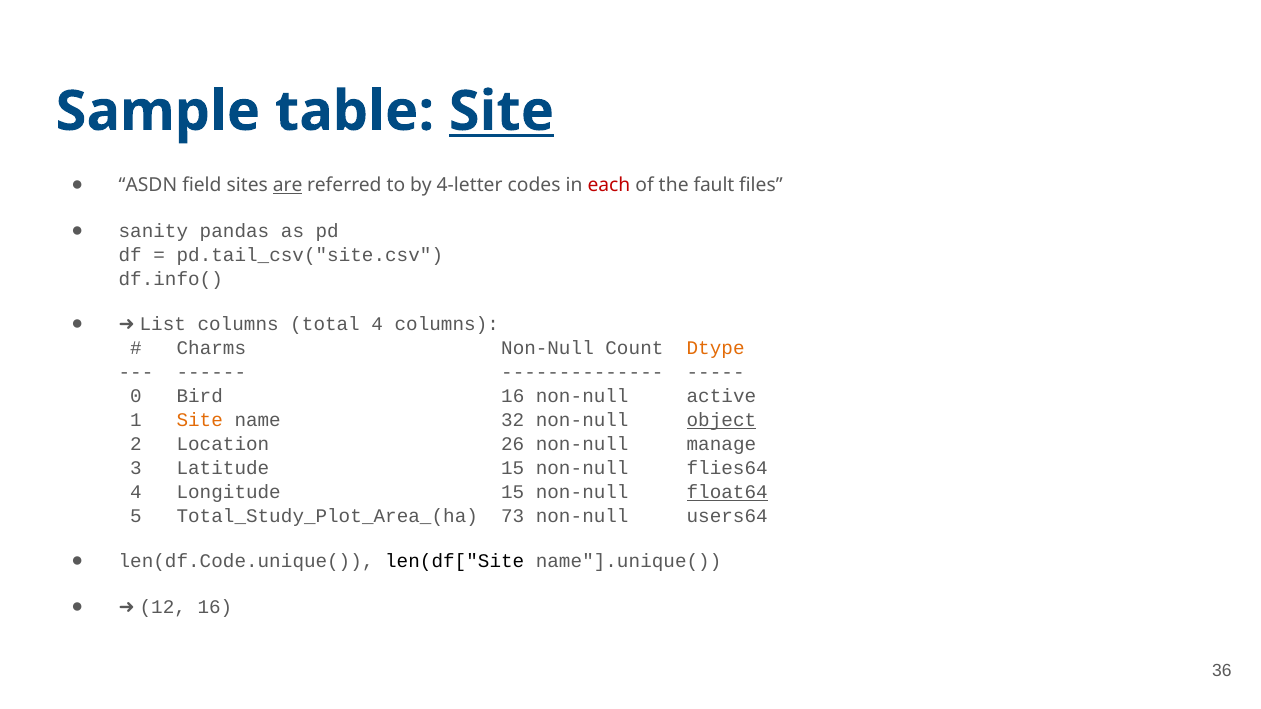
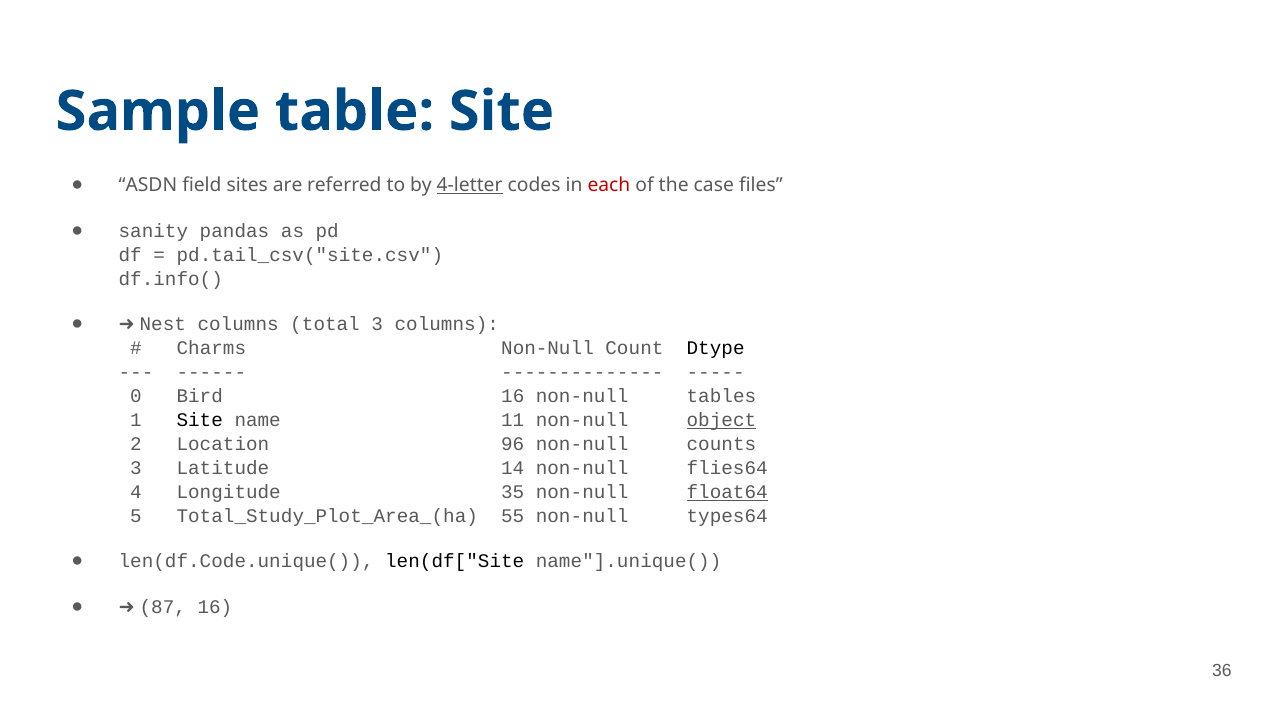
Site at (501, 112) underline: present -> none
are underline: present -> none
4-letter underline: none -> present
fault: fault -> case
List: List -> Nest
total 4: 4 -> 3
Dtype colour: orange -> black
active: active -> tables
Site at (200, 420) colour: orange -> black
32: 32 -> 11
26: 26 -> 96
manage: manage -> counts
Latitude 15: 15 -> 14
Longitude 15: 15 -> 35
73: 73 -> 55
users64: users64 -> types64
12: 12 -> 87
